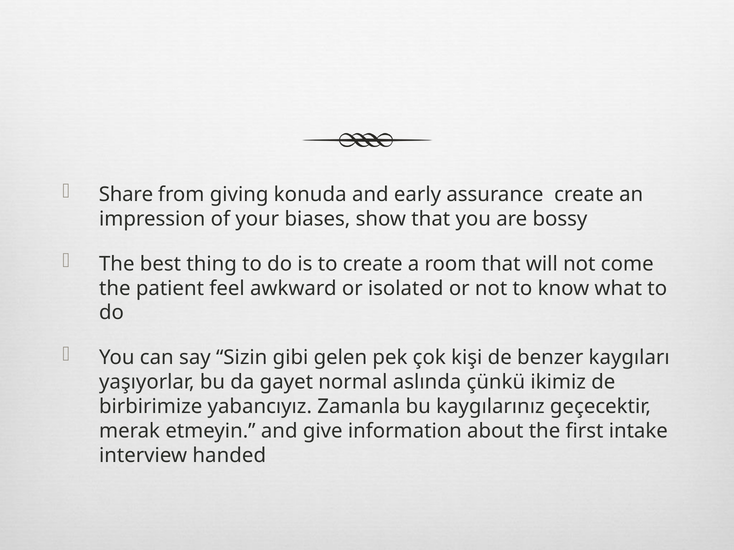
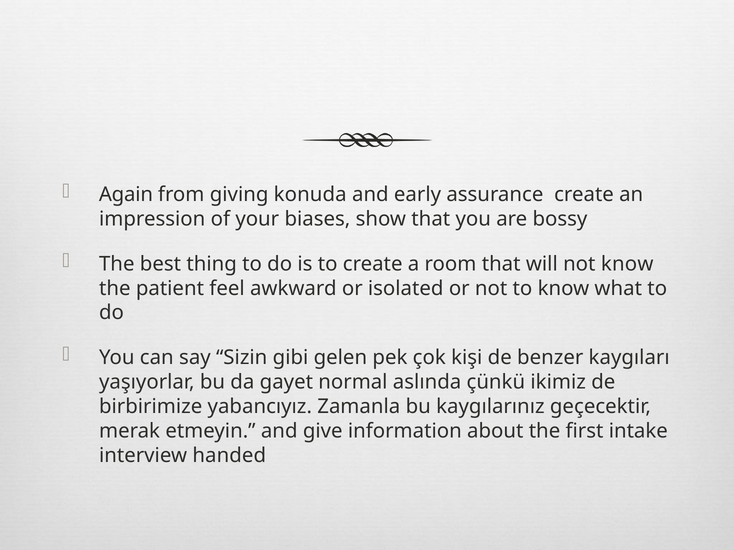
Share: Share -> Again
not come: come -> know
